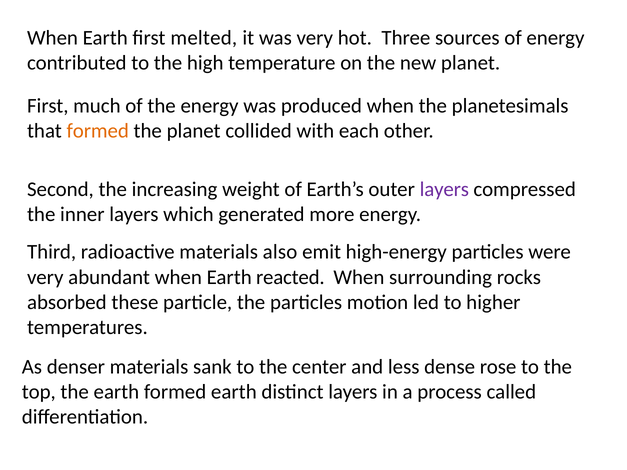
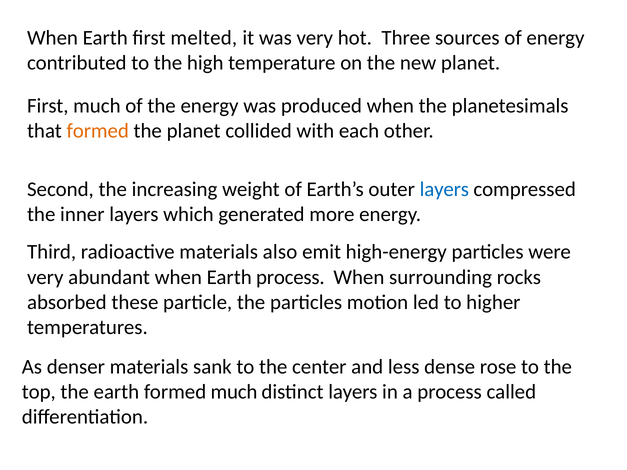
layers at (444, 189) colour: purple -> blue
Earth reacted: reacted -> process
formed earth: earth -> much
